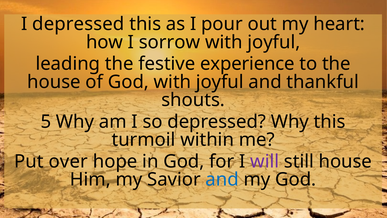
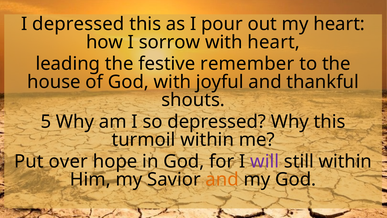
joyful at (274, 42): joyful -> heart
experience: experience -> remember
still house: house -> within
and at (222, 179) colour: blue -> orange
